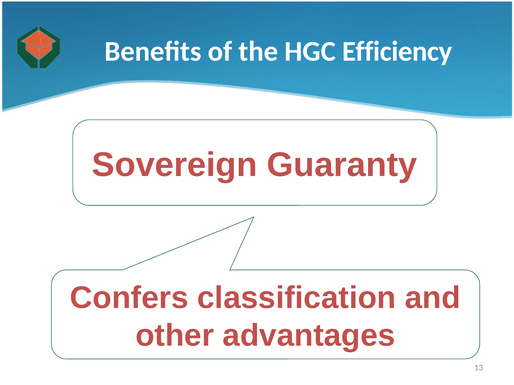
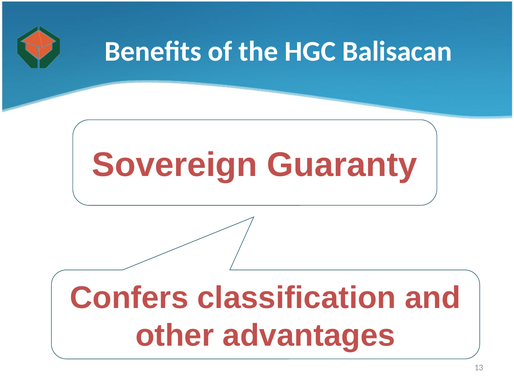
Efficiency: Efficiency -> Balisacan
